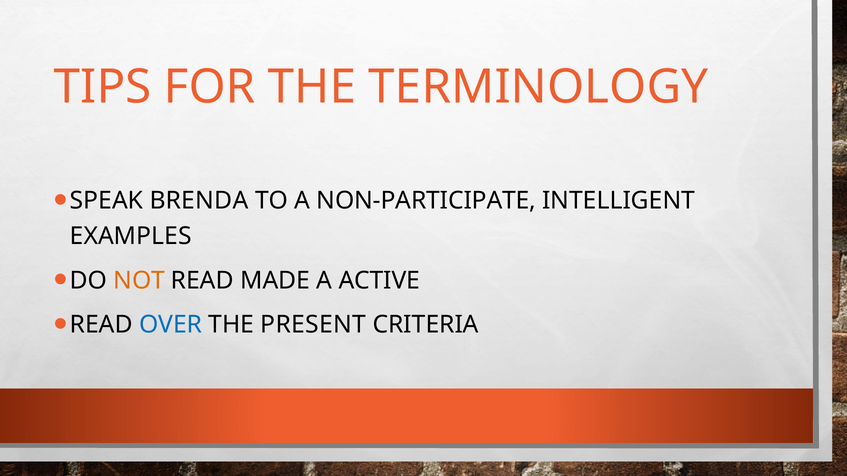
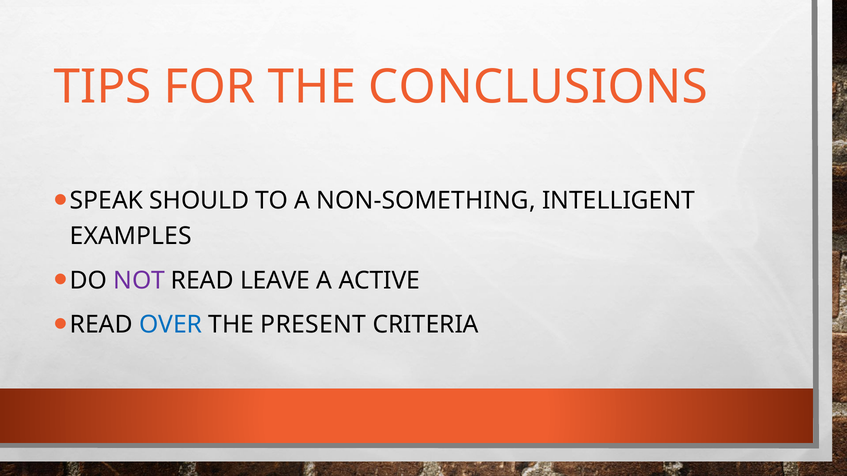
TERMINOLOGY: TERMINOLOGY -> CONCLUSIONS
BRENDA: BRENDA -> SHOULD
NON-PARTICIPATE: NON-PARTICIPATE -> NON-SOMETHING
NOT colour: orange -> purple
MADE: MADE -> LEAVE
